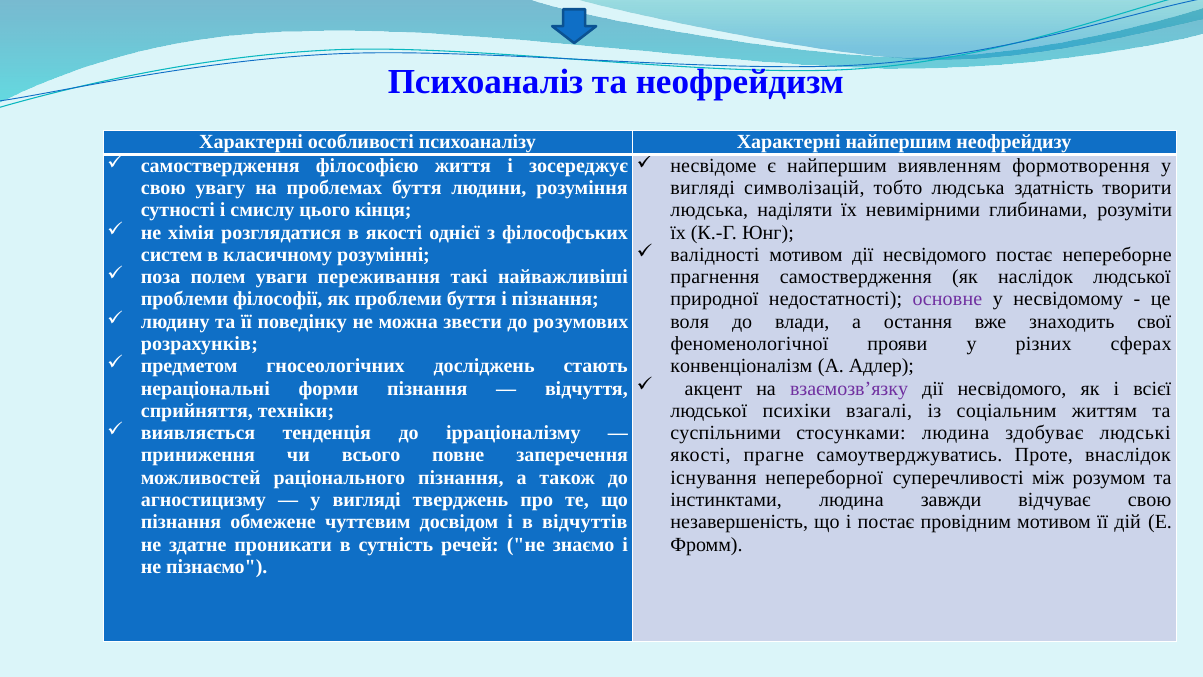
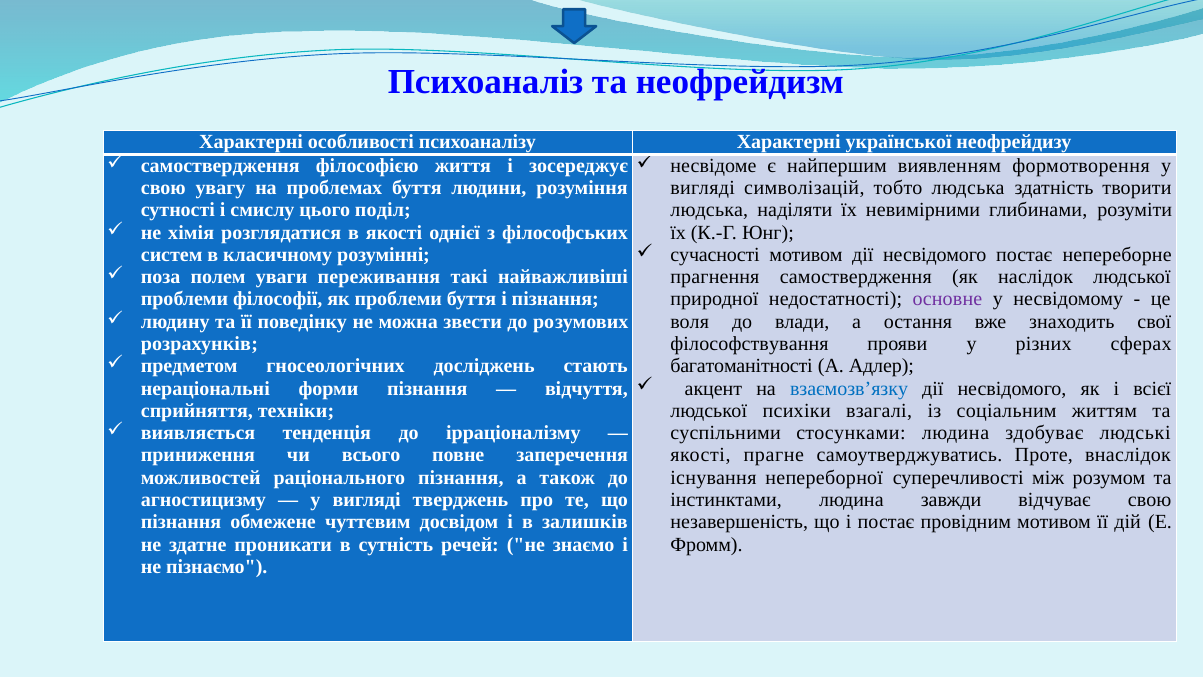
Характерні найпершим: найпершим -> української
кінця: кінця -> поділ
валідності: валідності -> сучасності
феноменологічної: феноменологічної -> філософствування
конвенціоналізм: конвенціоналізм -> багатоманітності
взаємозв’язку colour: purple -> blue
відчуттів: відчуттів -> залишків
